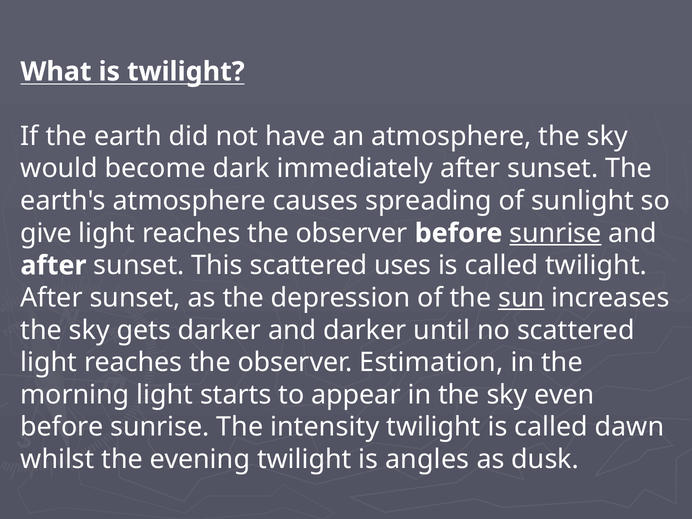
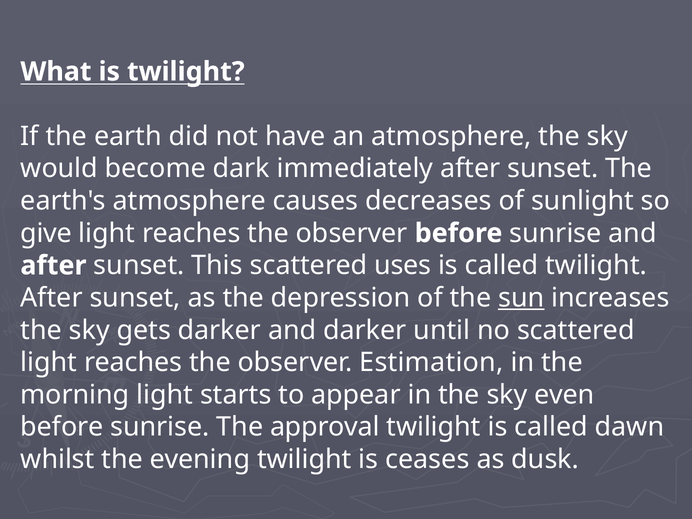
spreading: spreading -> decreases
sunrise at (555, 233) underline: present -> none
intensity: intensity -> approval
angles: angles -> ceases
